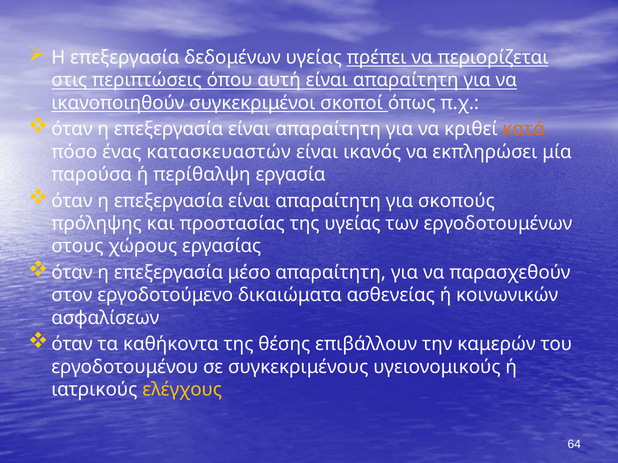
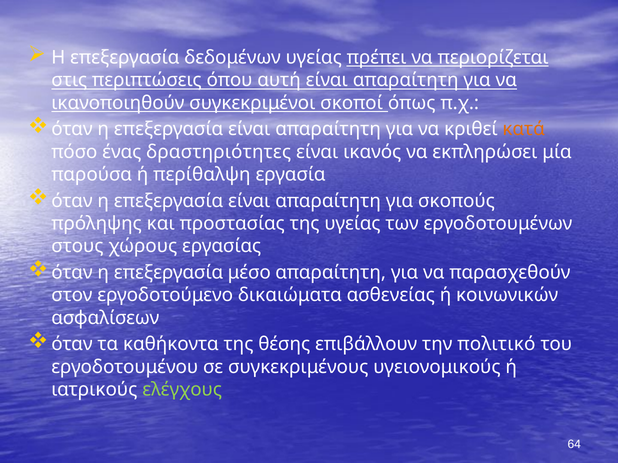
κατασκευαστών: κατασκευαστών -> δραστηριότητες
καμερών: καμερών -> πολιτικό
ελέγχους colour: yellow -> light green
